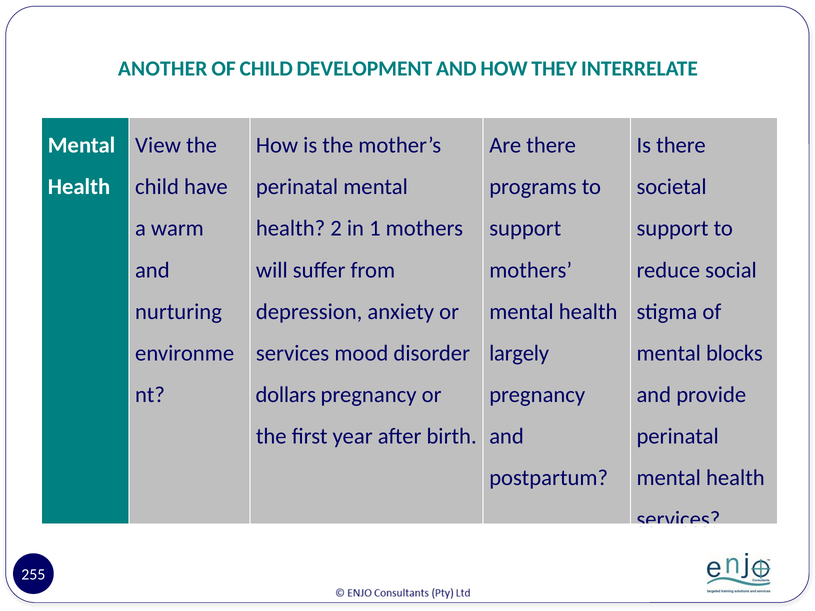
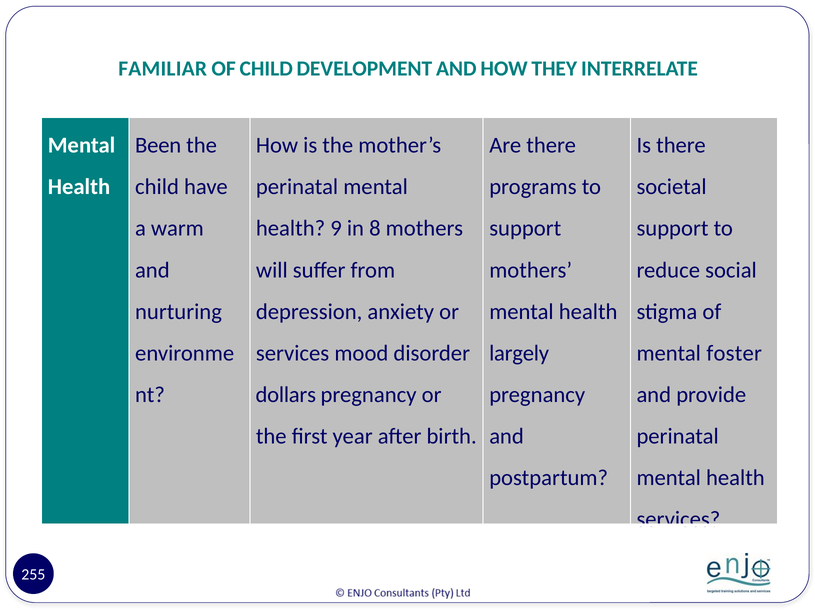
ANOTHER: ANOTHER -> FAMILIAR
View: View -> Been
2: 2 -> 9
1: 1 -> 8
blocks: blocks -> foster
